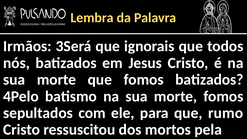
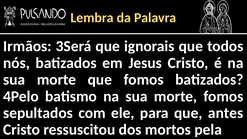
rumo: rumo -> antes
